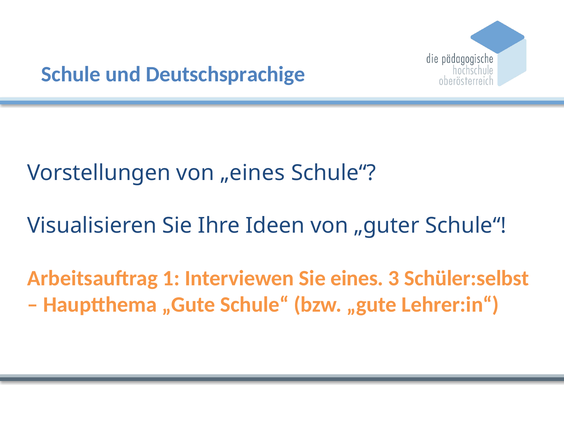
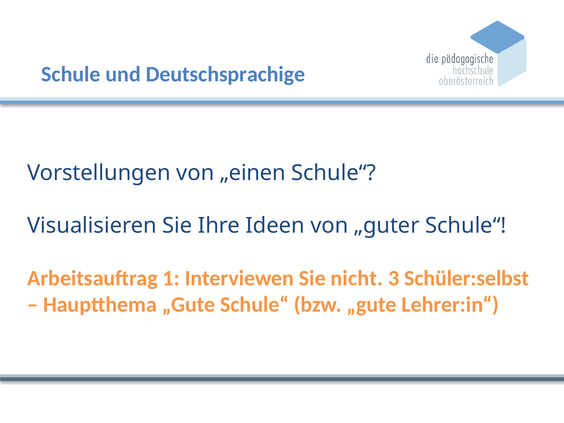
„eines: „eines -> „einen
eines: eines -> nicht
